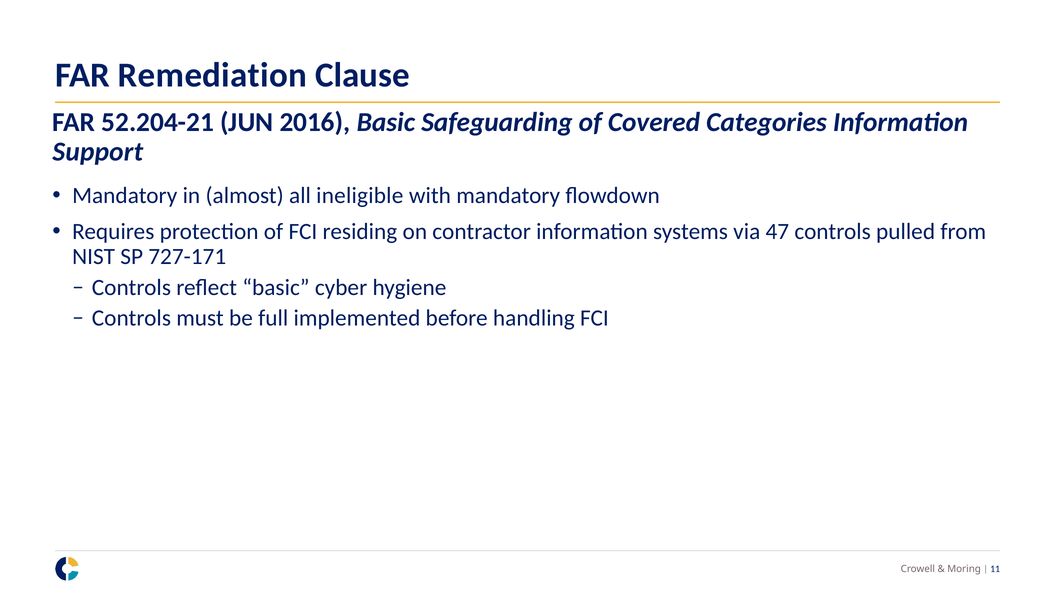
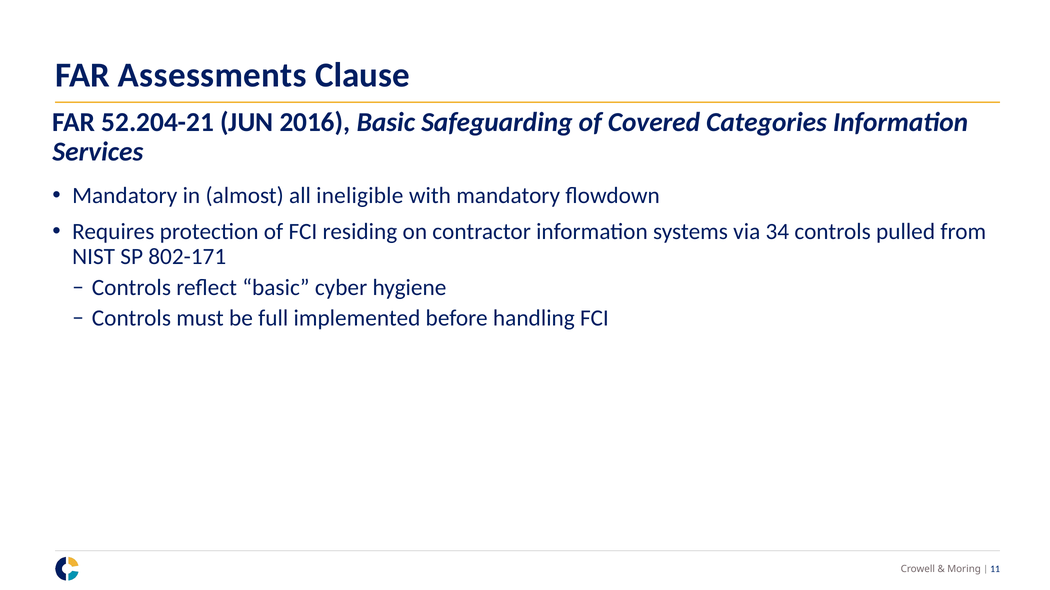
Remediation: Remediation -> Assessments
Support: Support -> Services
47: 47 -> 34
727-171: 727-171 -> 802-171
